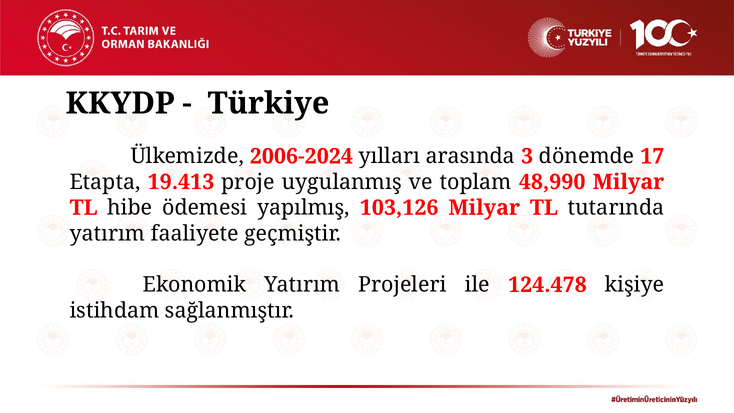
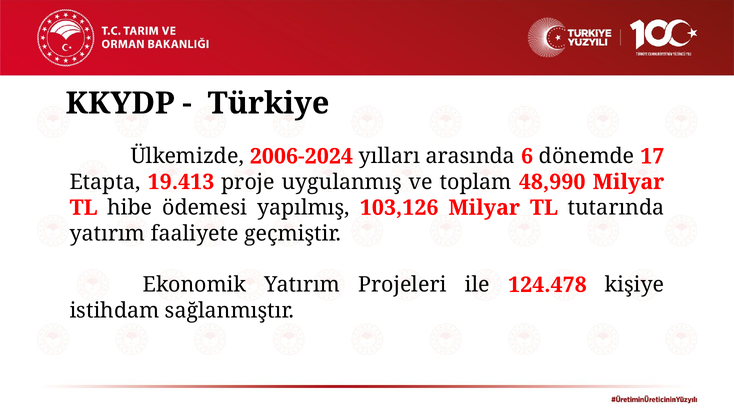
3: 3 -> 6
